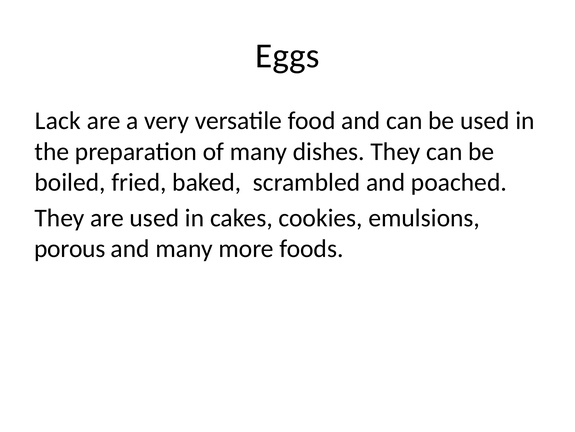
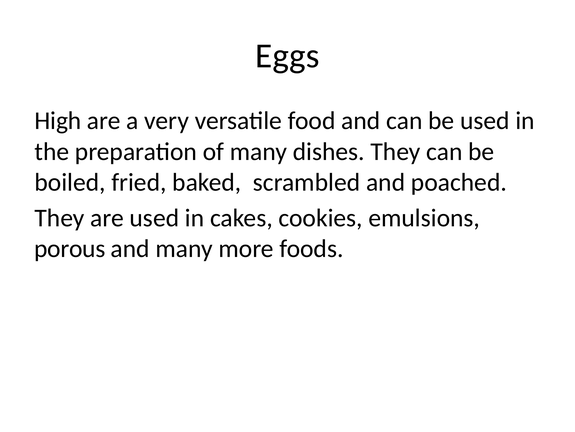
Lack: Lack -> High
